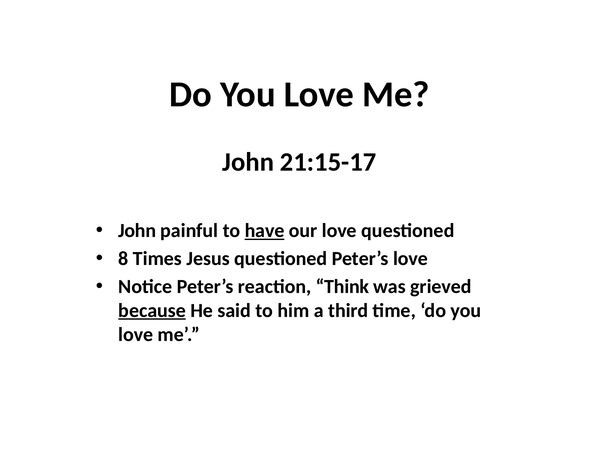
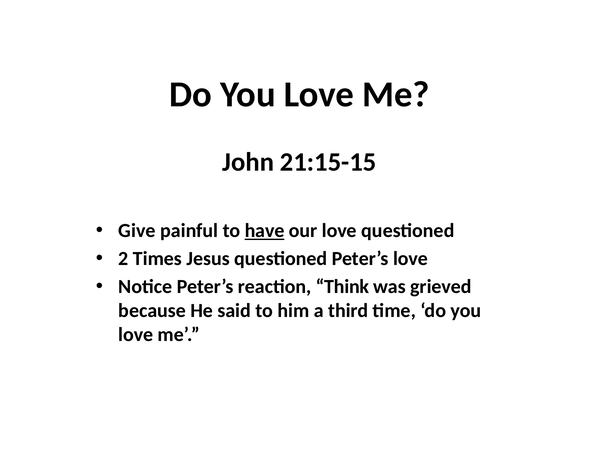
21:15-17: 21:15-17 -> 21:15-15
John at (137, 231): John -> Give
8: 8 -> 2
because underline: present -> none
